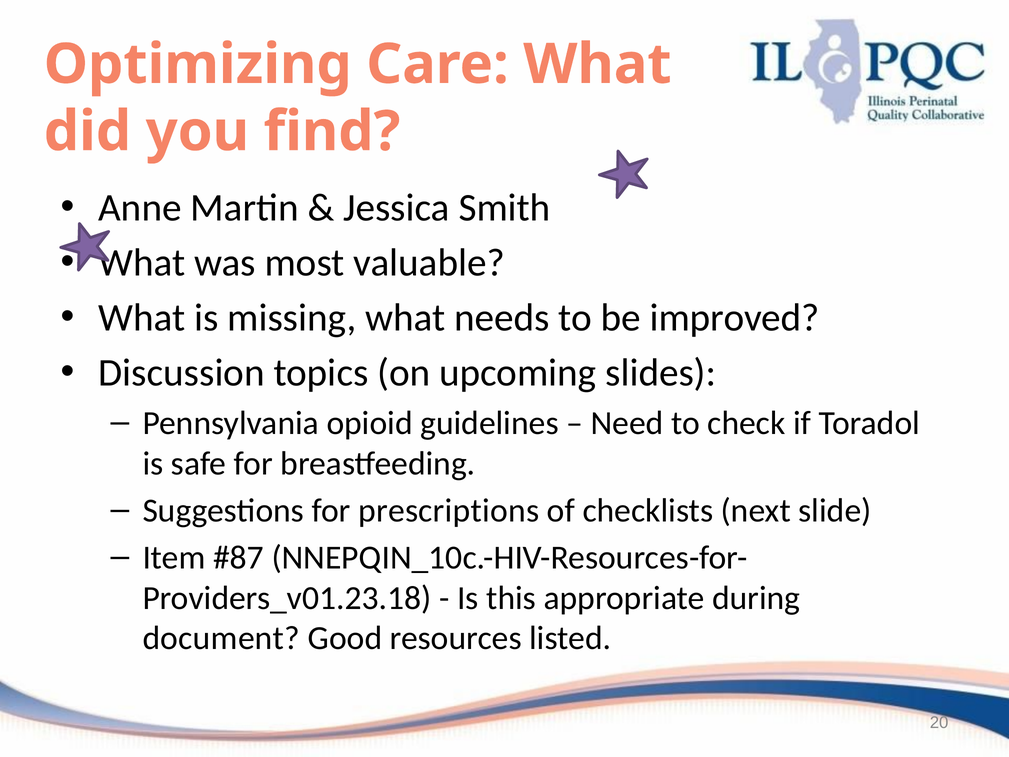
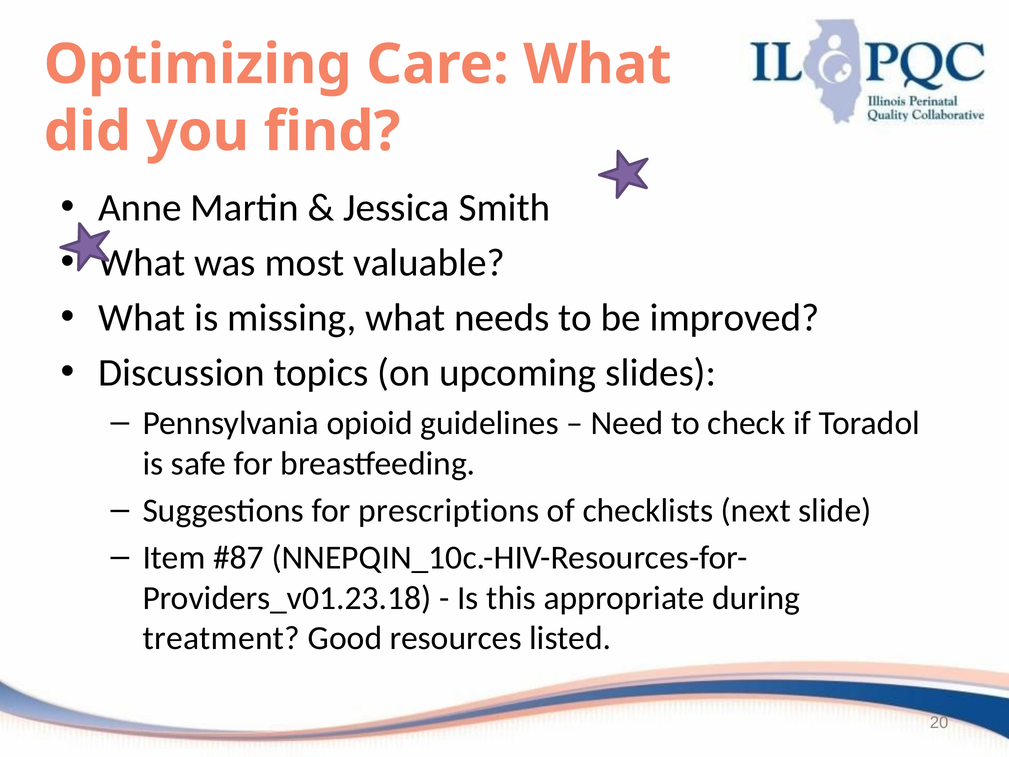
document: document -> treatment
